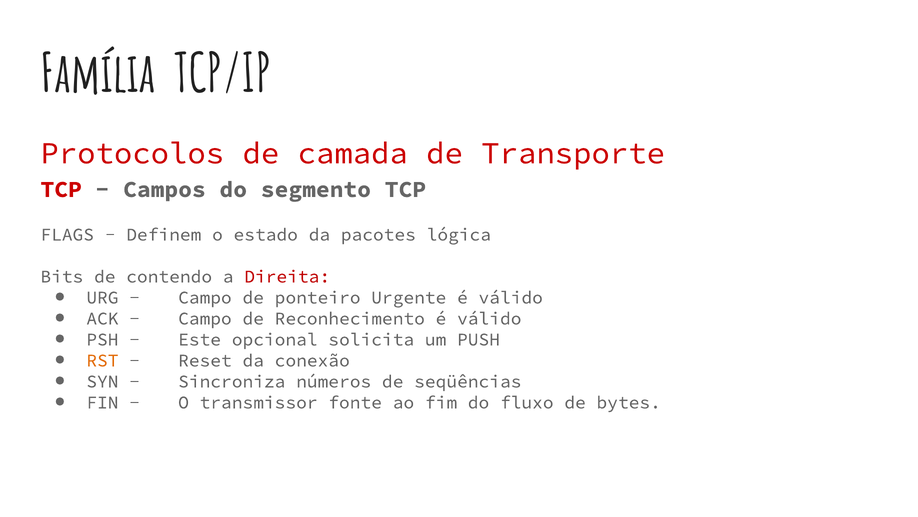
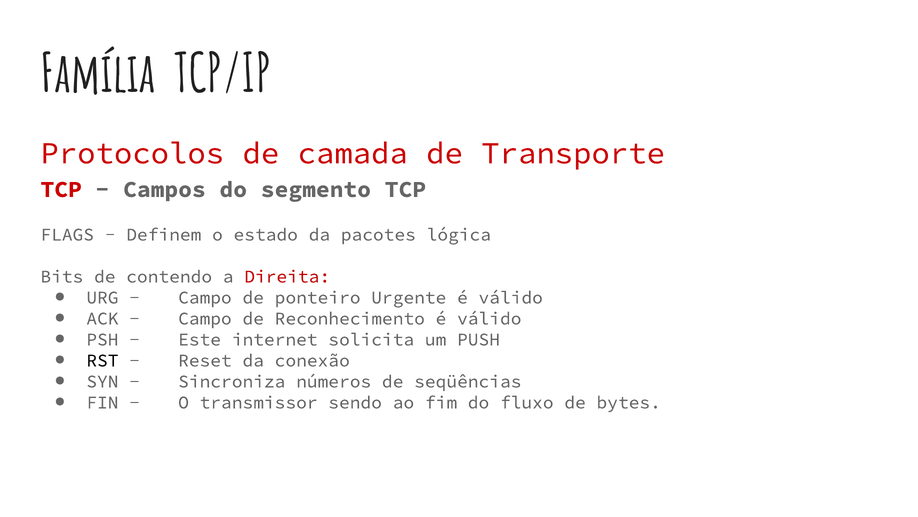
opcional: opcional -> internet
RST colour: orange -> black
fonte: fonte -> sendo
